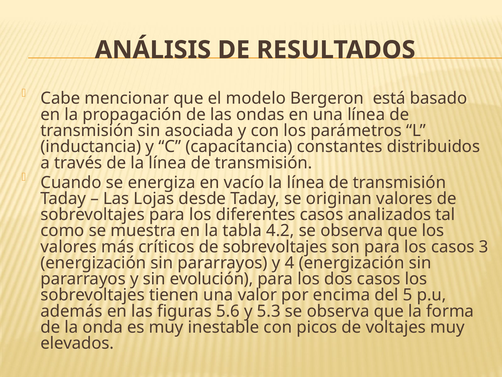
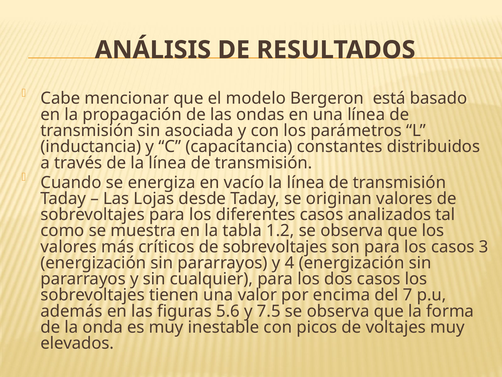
4.2: 4.2 -> 1.2
evolución: evolución -> cualquier
5: 5 -> 7
5.3: 5.3 -> 7.5
